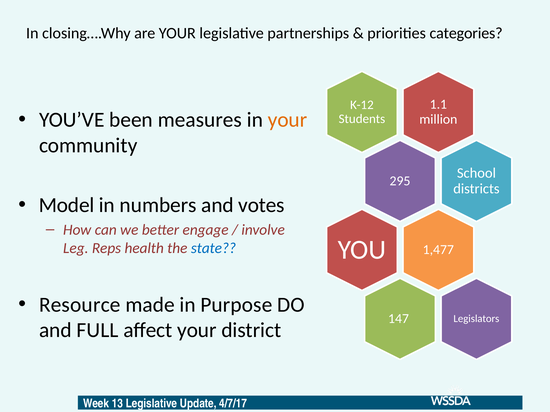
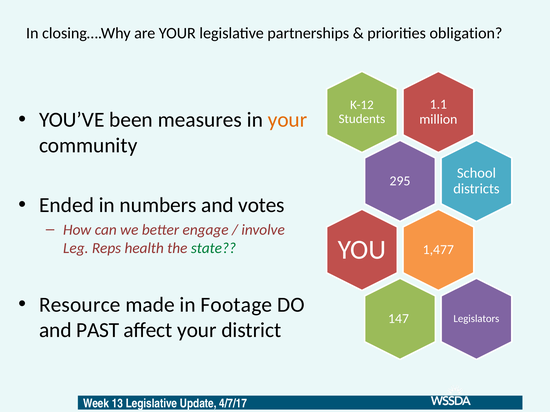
categories: categories -> obligation
Model: Model -> Ended
state colour: blue -> green
Purpose: Purpose -> Footage
FULL: FULL -> PAST
